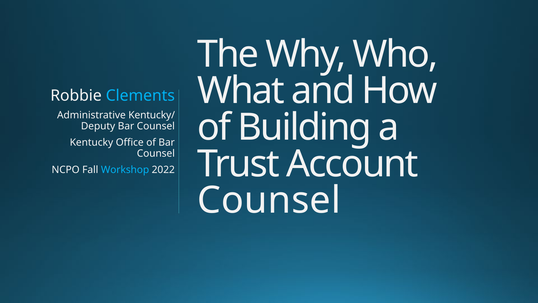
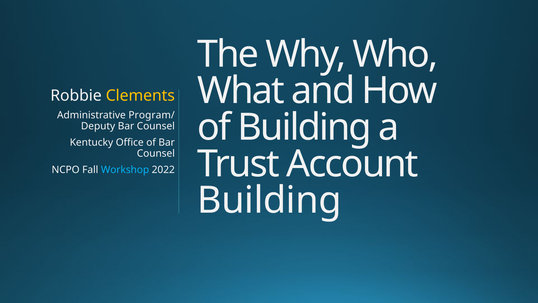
Clements colour: light blue -> yellow
Kentucky/: Kentucky/ -> Program/
Counsel at (269, 200): Counsel -> Building
